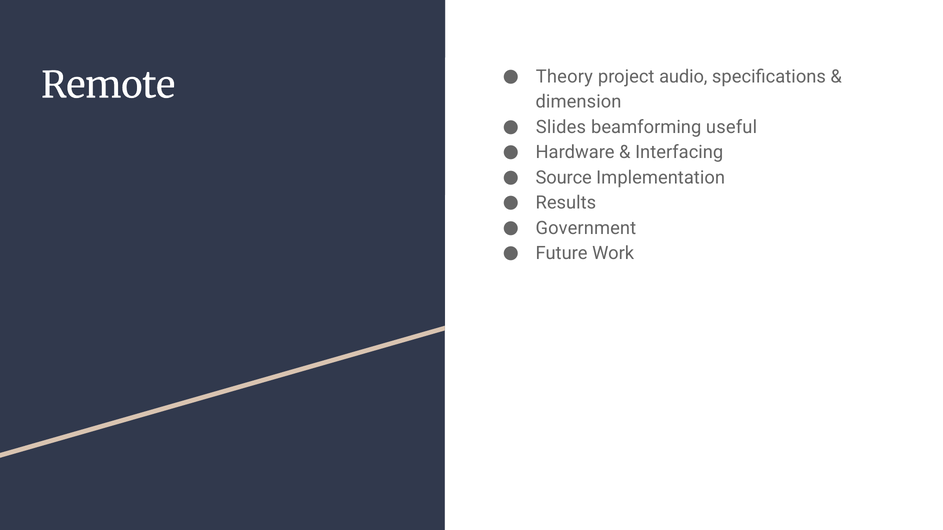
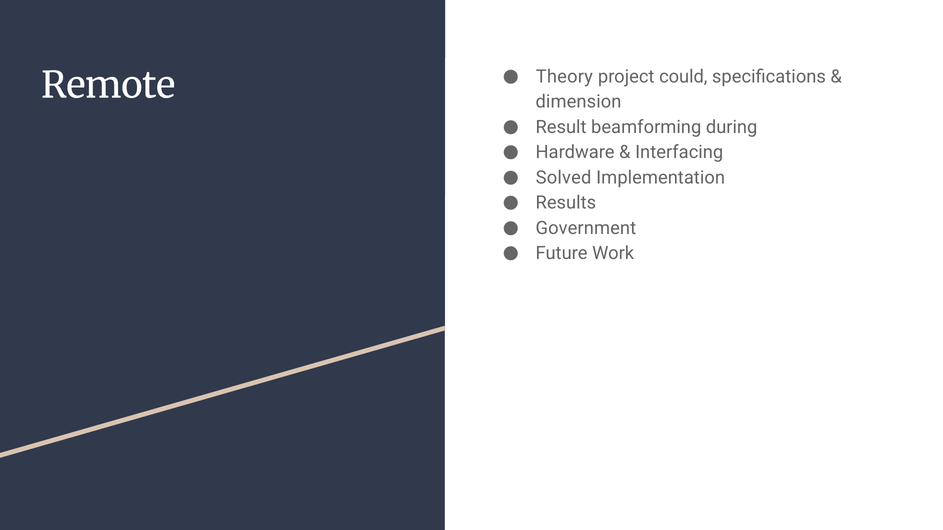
audio: audio -> could
Slides: Slides -> Result
useful: useful -> during
Source: Source -> Solved
